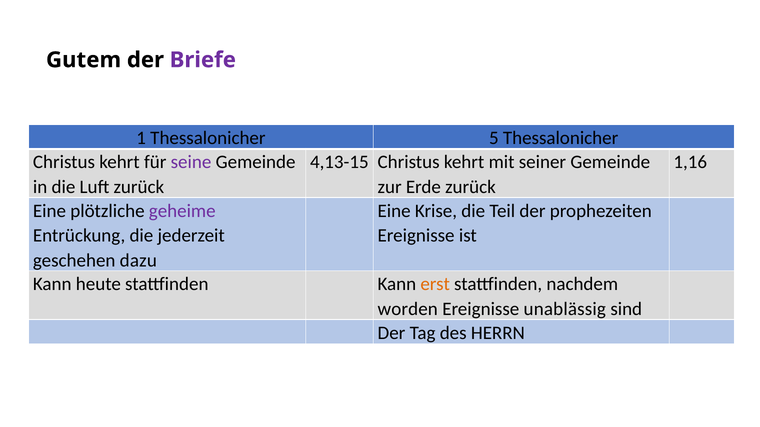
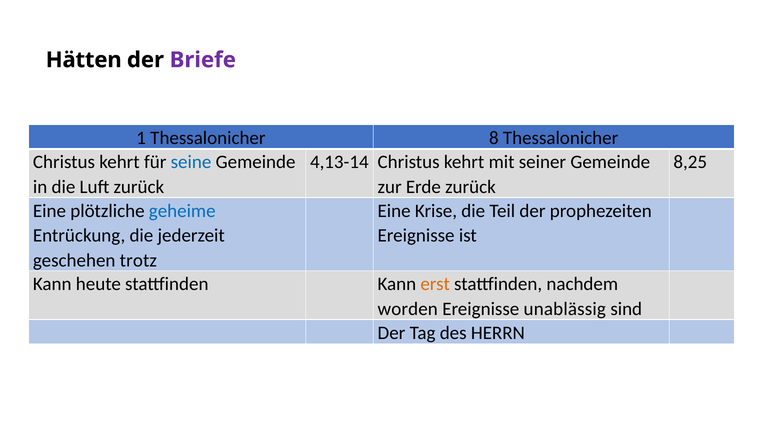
Gutem: Gutem -> Hätten
5: 5 -> 8
seine colour: purple -> blue
4,13-15: 4,13-15 -> 4,13-14
1,16: 1,16 -> 8,25
geheime colour: purple -> blue
dazu: dazu -> trotz
